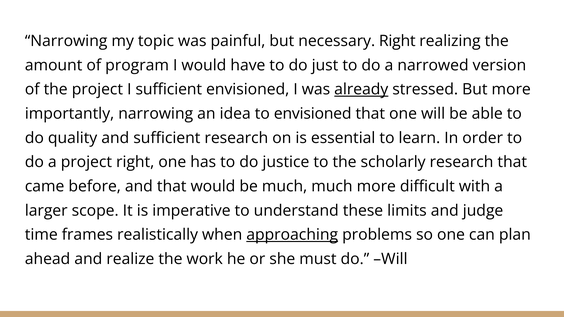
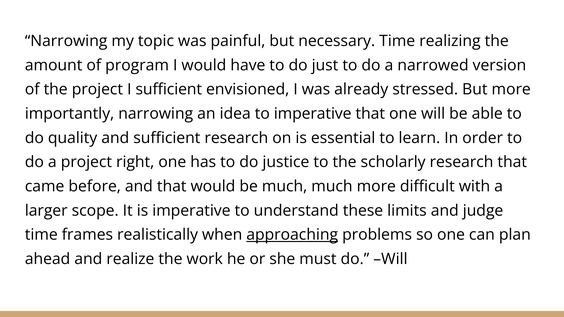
necessary Right: Right -> Time
already underline: present -> none
to envisioned: envisioned -> imperative
